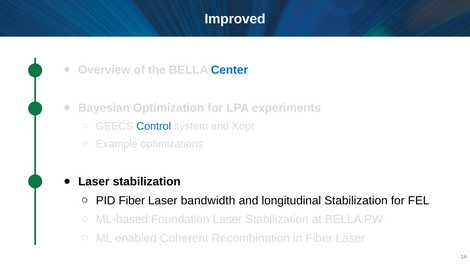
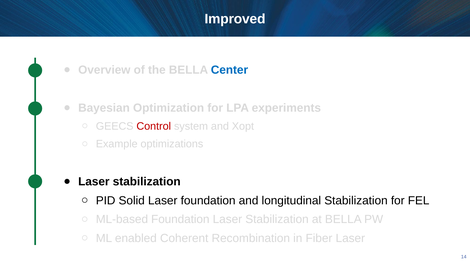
Control colour: blue -> red
PID Fiber: Fiber -> Solid
Laser bandwidth: bandwidth -> foundation
